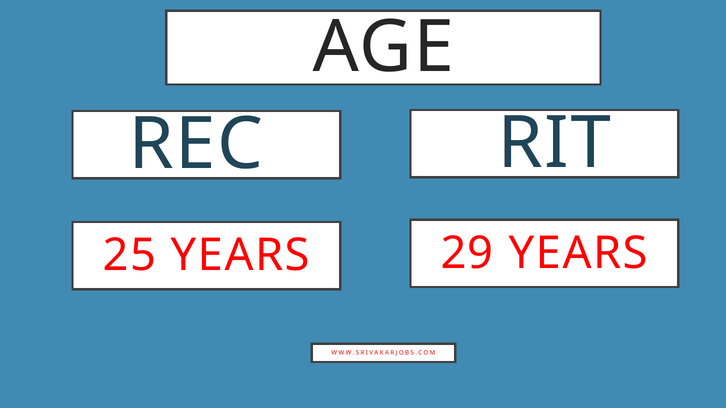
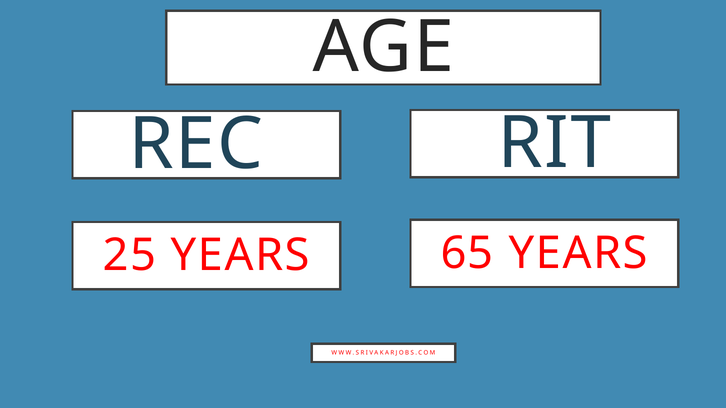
29: 29 -> 65
